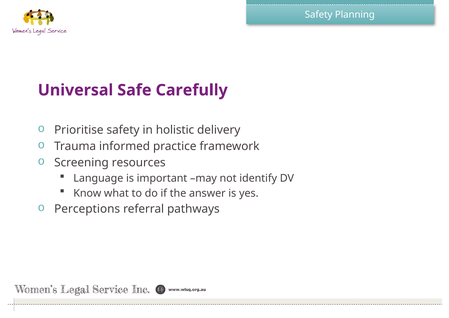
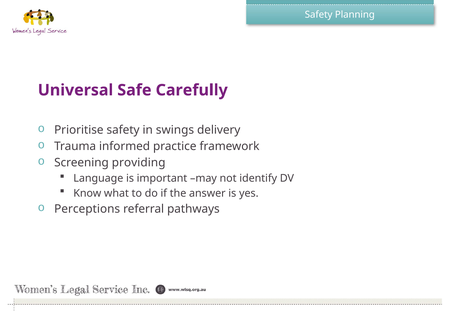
holistic: holistic -> swings
resources: resources -> providing
